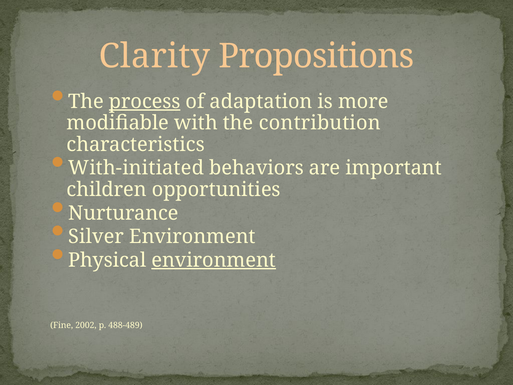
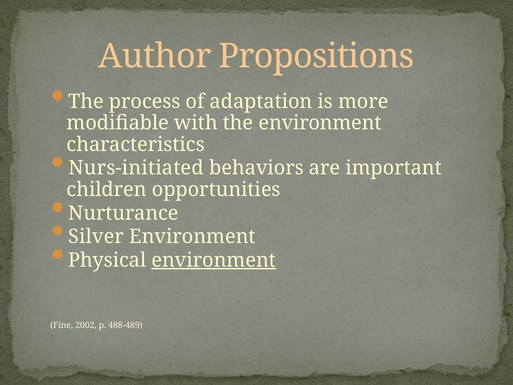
Clarity: Clarity -> Author
process underline: present -> none
the contribution: contribution -> environment
With-initiated: With-initiated -> Nurs-initiated
